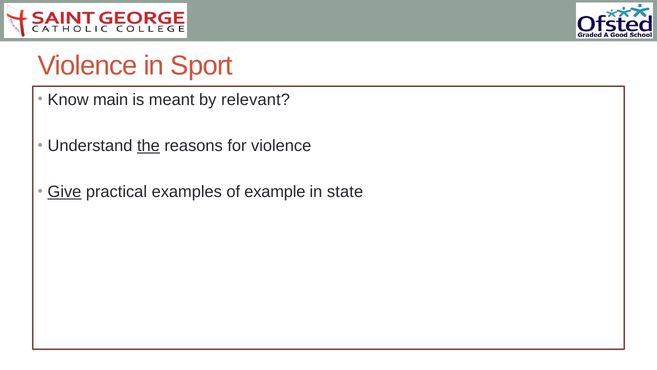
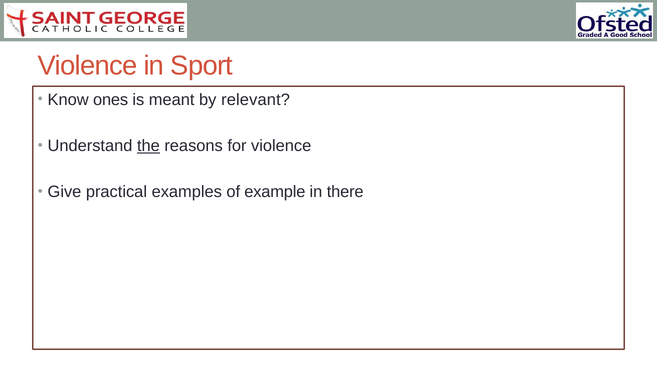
main: main -> ones
Give underline: present -> none
state: state -> there
